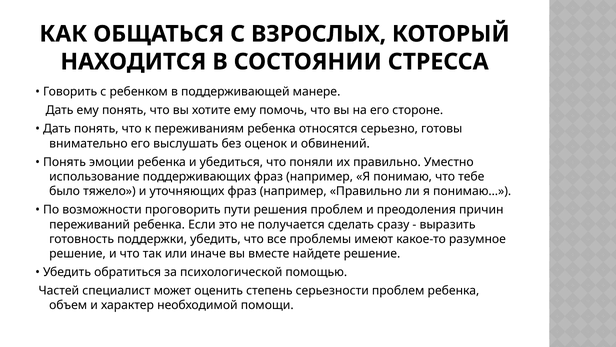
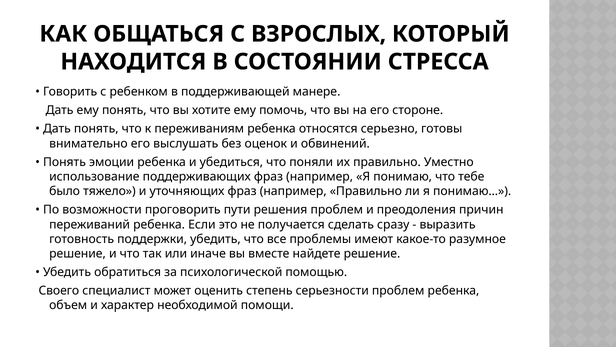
Частей: Частей -> Своего
